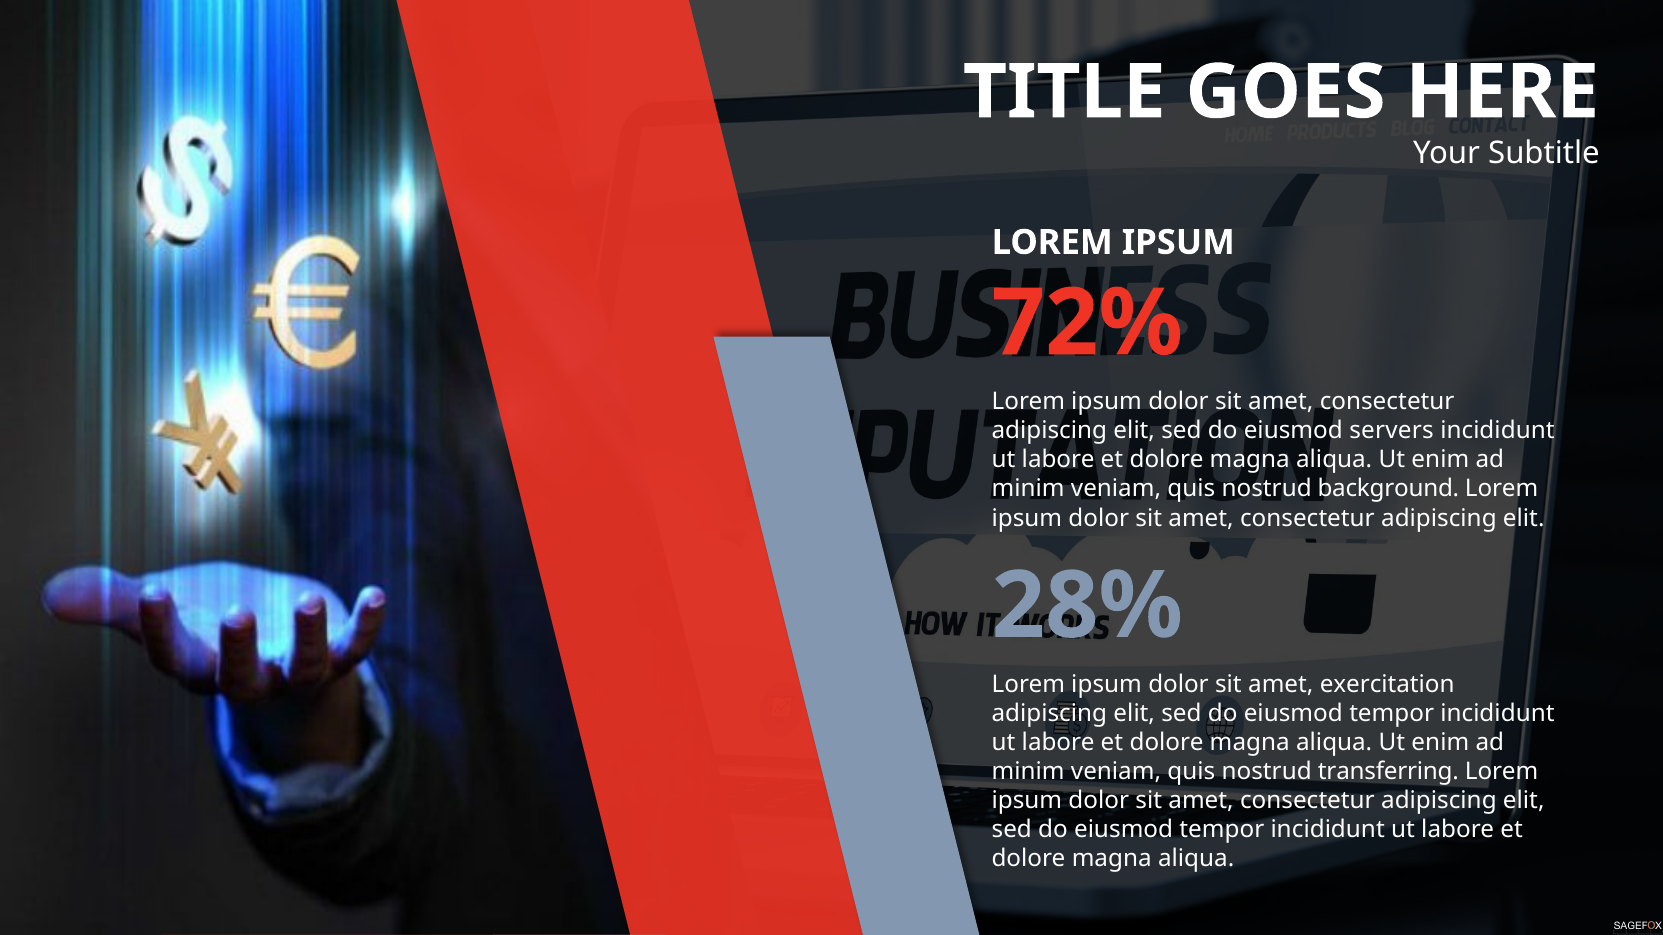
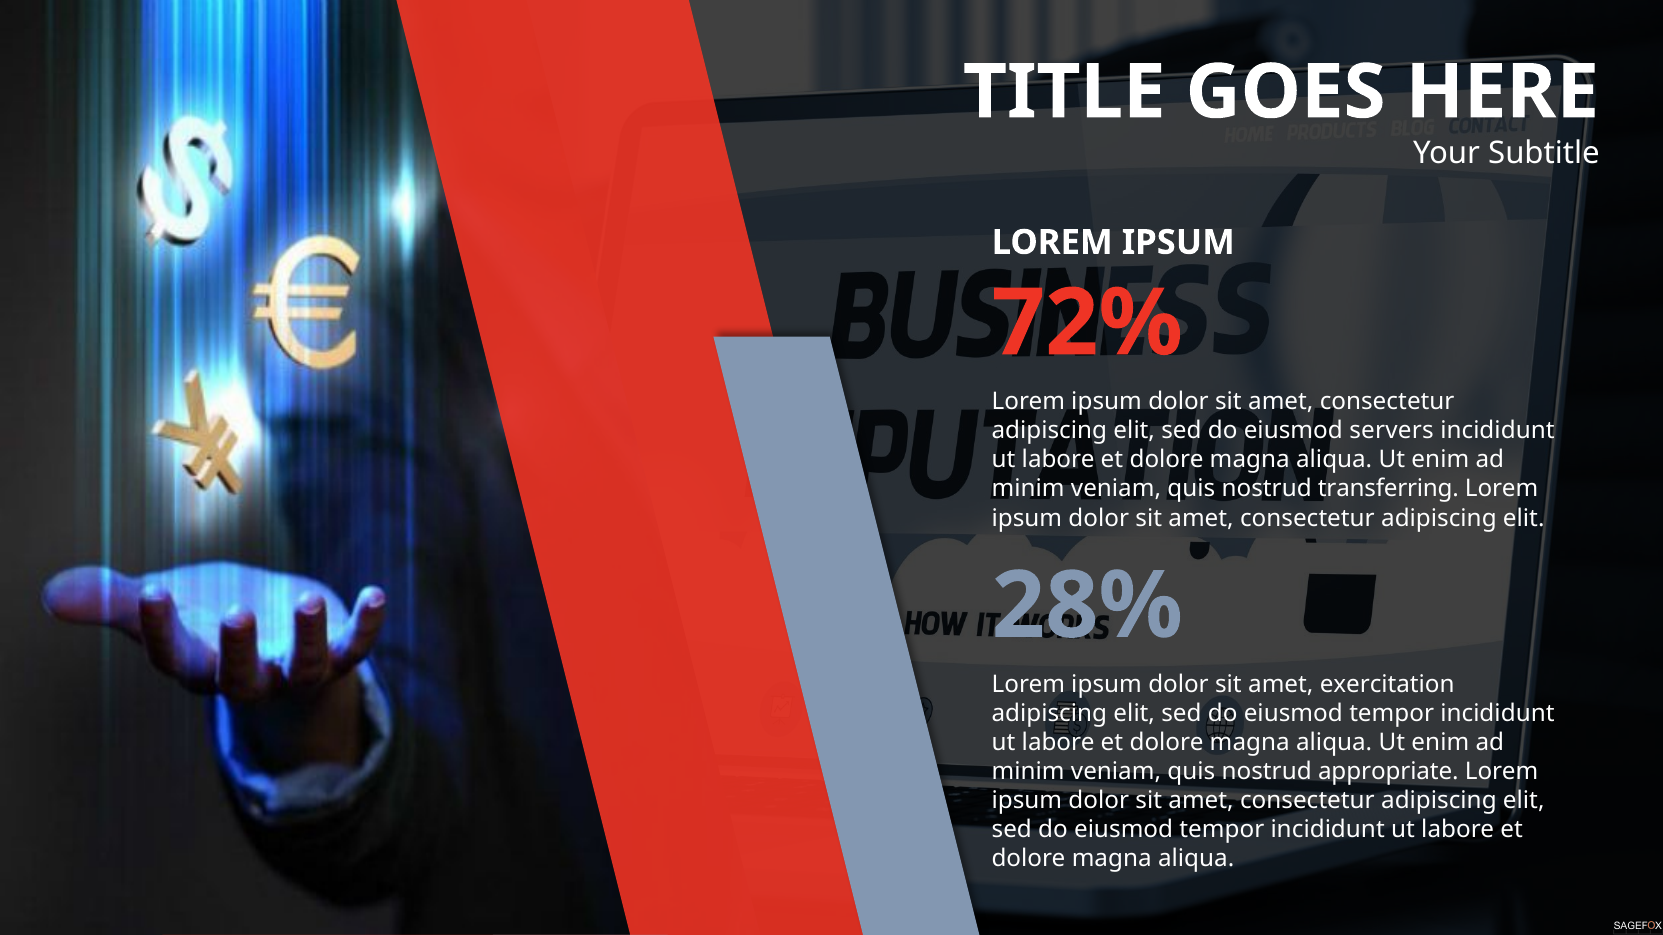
background: background -> transferring
transferring: transferring -> appropriate
